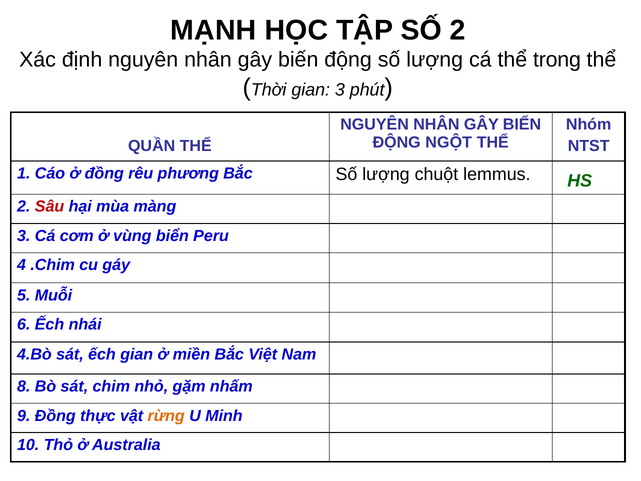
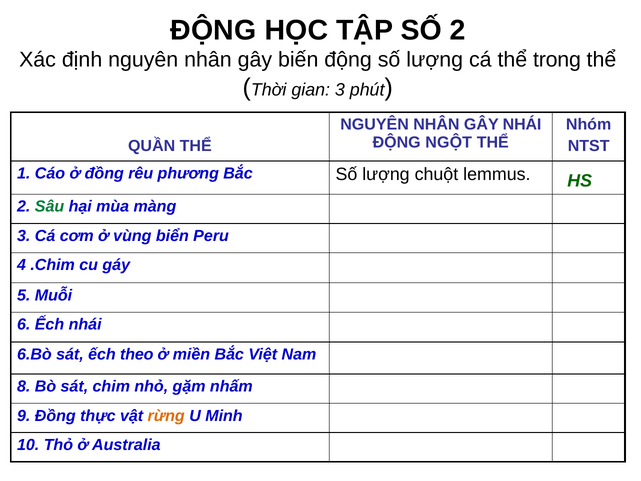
MẠNH at (213, 30): MẠNH -> ĐỘNG
GÂY BIỂN: BIỂN -> NHÁI
Sâu colour: red -> green
4.Bò: 4.Bò -> 6.Bò
ếch gian: gian -> theo
